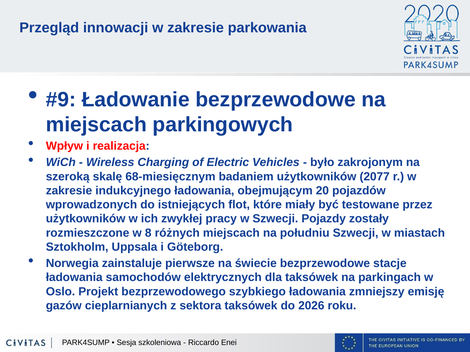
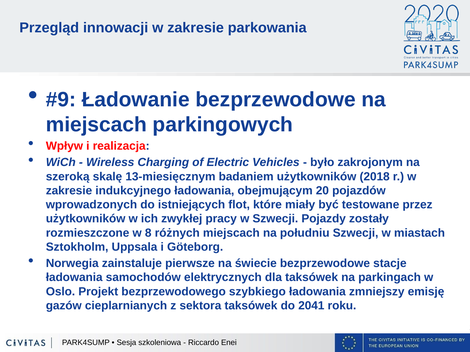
68-miesięcznym: 68-miesięcznym -> 13-miesięcznym
2077: 2077 -> 2018
2026: 2026 -> 2041
